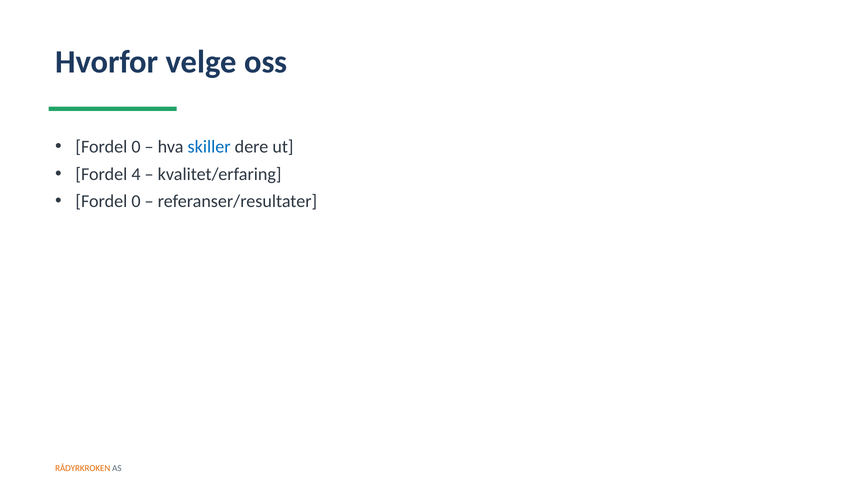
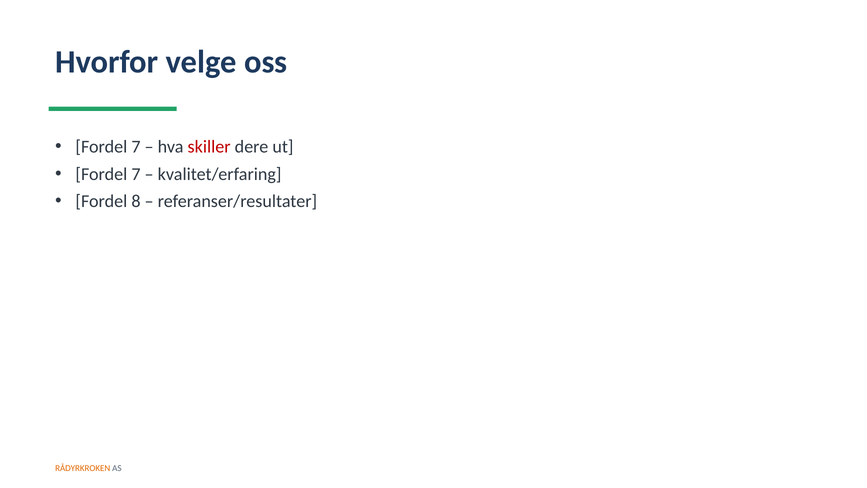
0 at (136, 147): 0 -> 7
skiller colour: blue -> red
4 at (136, 174): 4 -> 7
0 at (136, 201): 0 -> 8
